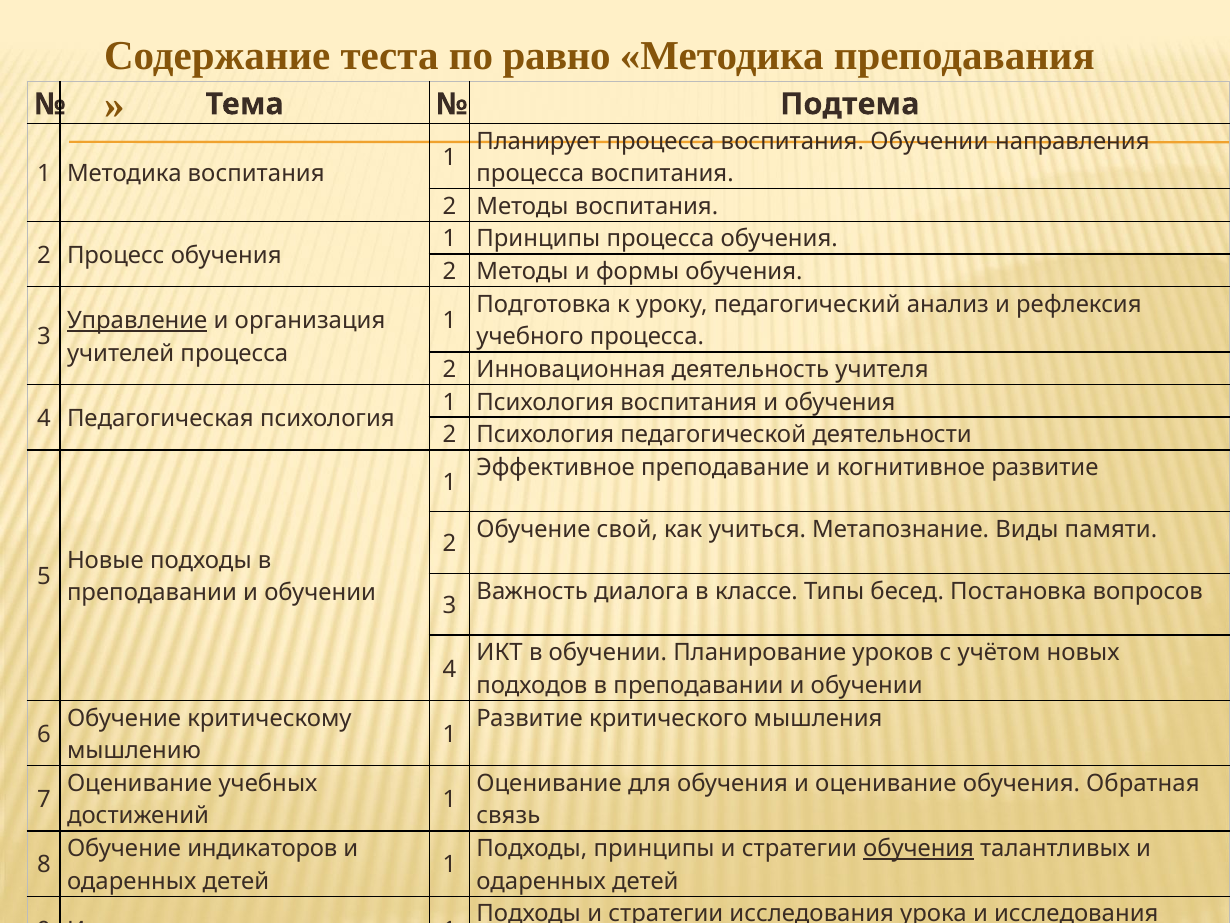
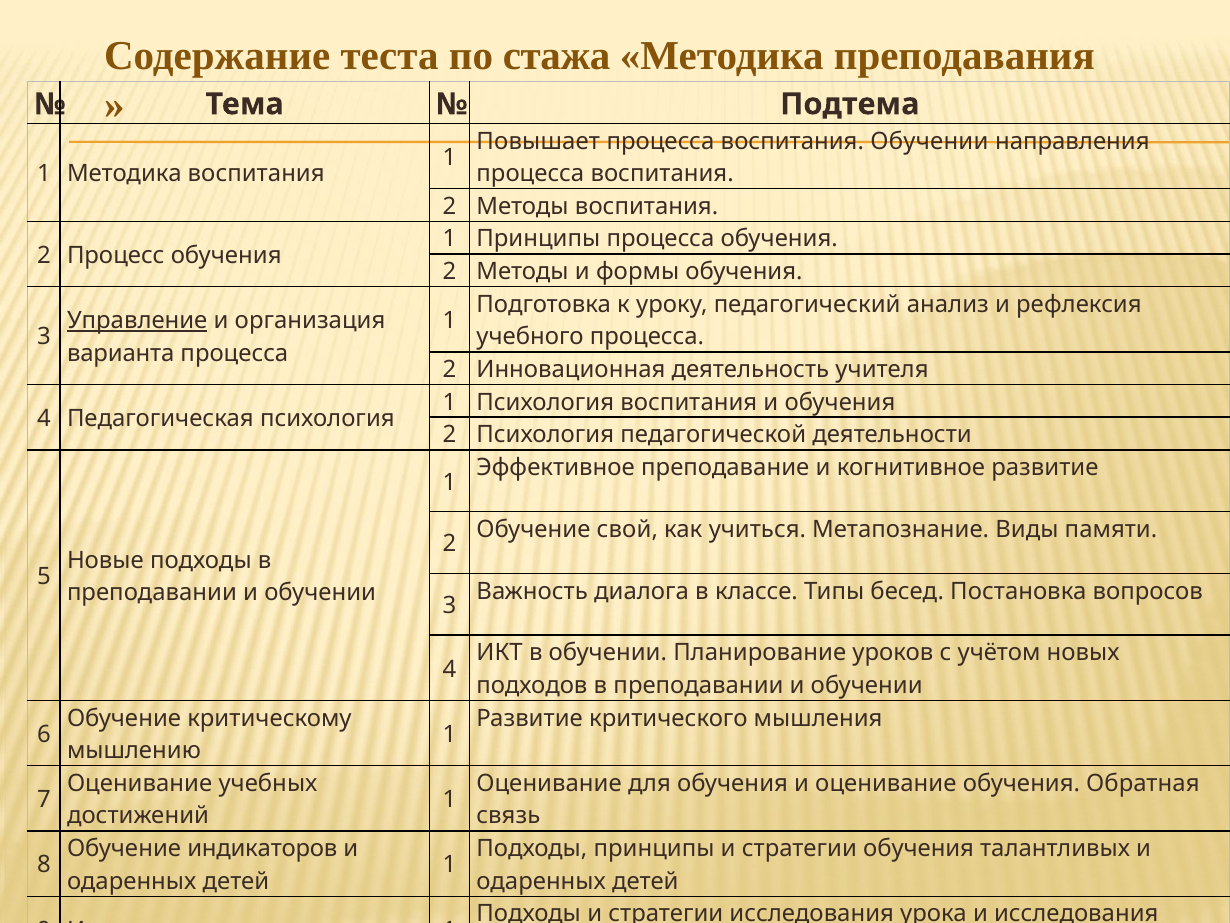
равно: равно -> стажа
Планирует: Планирует -> Повышает
учителей: учителей -> варианта
обучения at (919, 848) underline: present -> none
